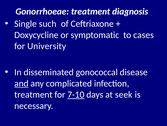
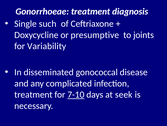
symptomatic: symptomatic -> presumptive
cases: cases -> joints
University: University -> Variability
and underline: present -> none
